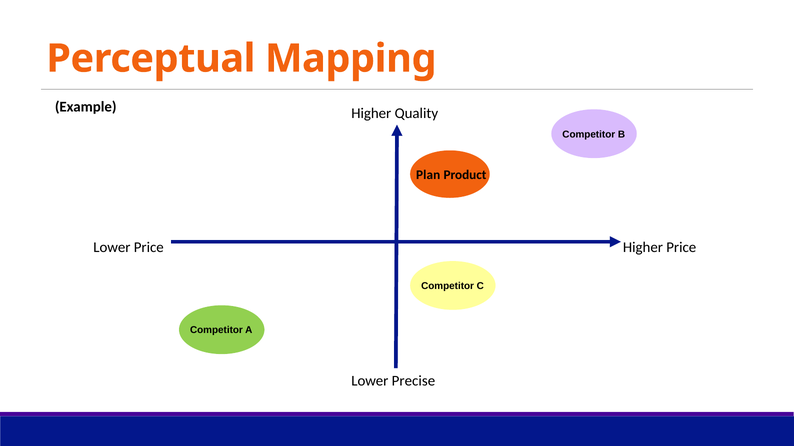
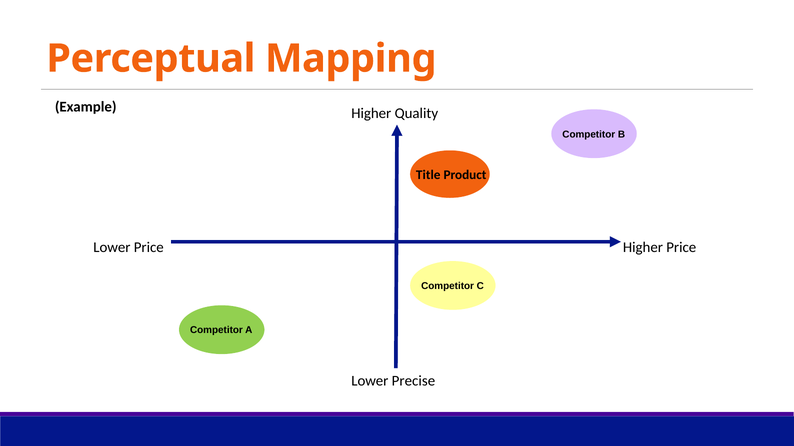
Plan: Plan -> Title
